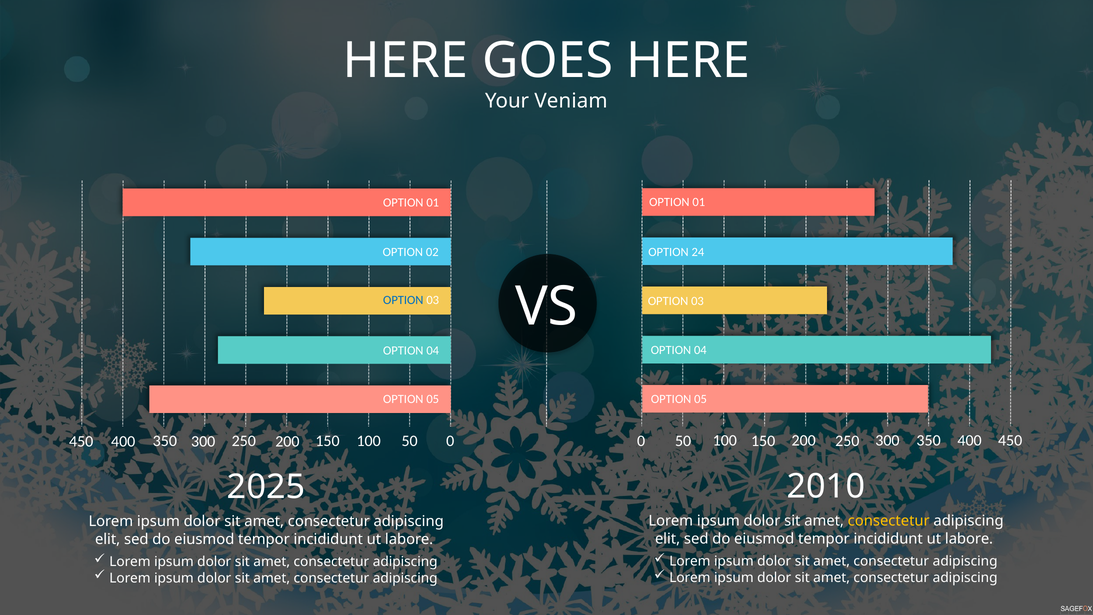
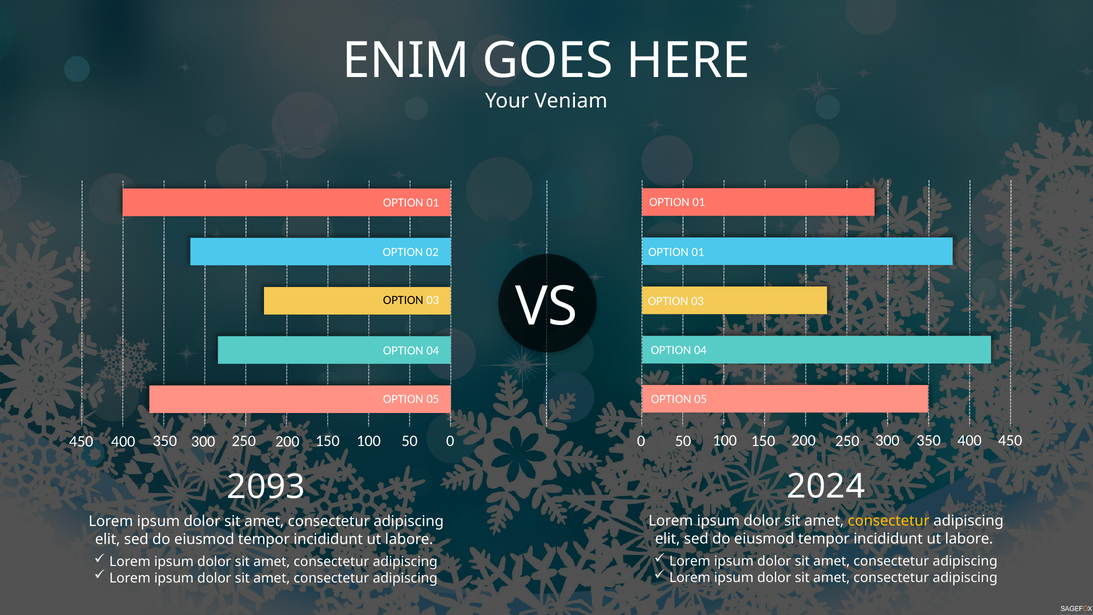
HERE at (406, 61): HERE -> ENIM
24 at (698, 252): 24 -> 01
OPTION at (403, 300) colour: blue -> black
2010: 2010 -> 2024
2025: 2025 -> 2093
